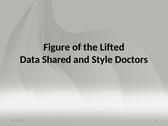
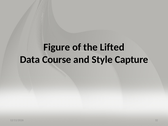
Shared: Shared -> Course
Doctors: Doctors -> Capture
